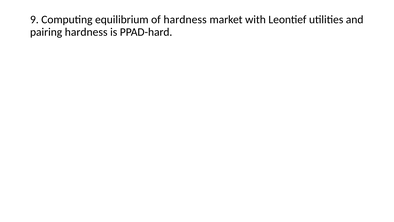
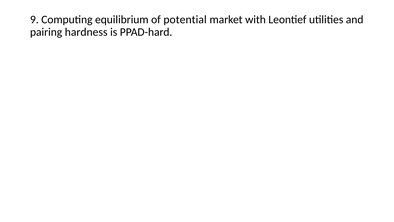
of hardness: hardness -> potential
